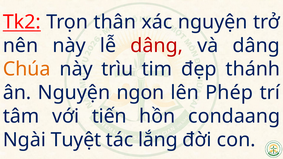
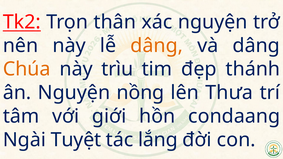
dâng at (157, 46) colour: red -> orange
ngọn: ngọn -> nồng
Phép: Phép -> Thưa
tiến: tiến -> giới
